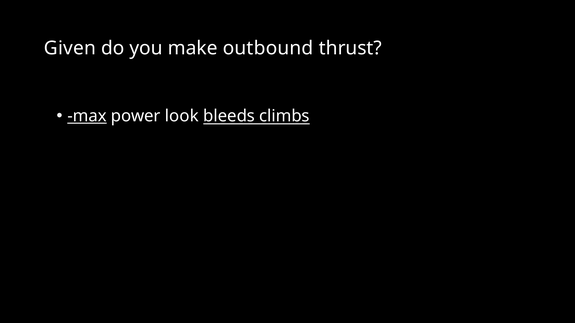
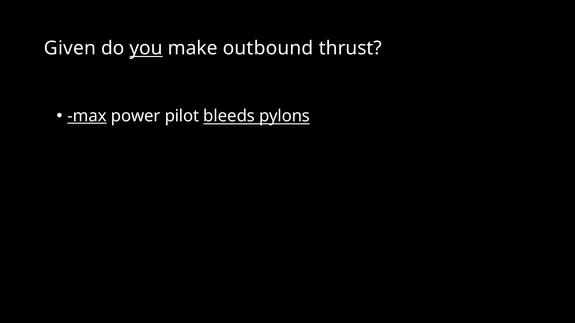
you underline: none -> present
look: look -> pilot
climbs: climbs -> pylons
